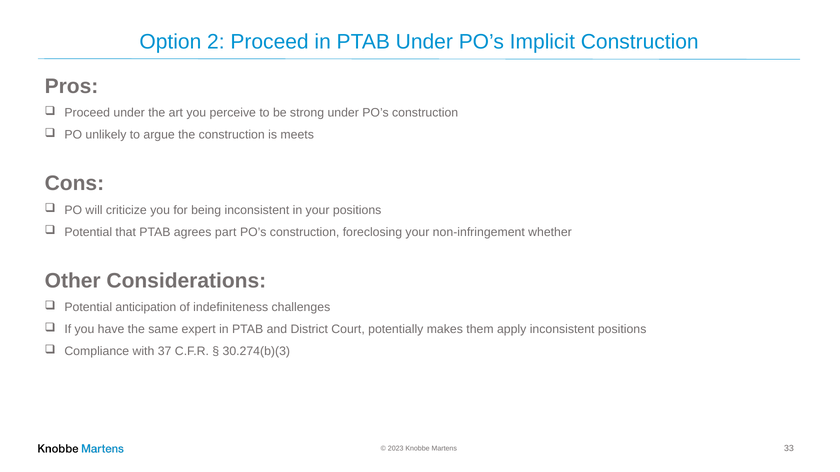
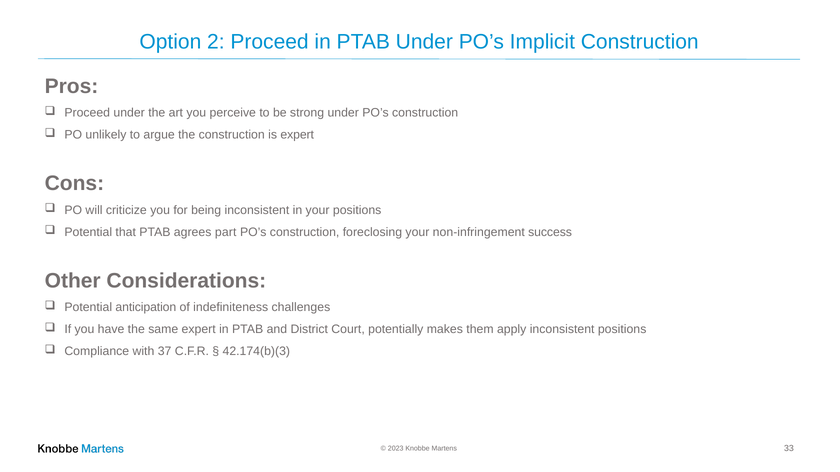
is meets: meets -> expert
whether: whether -> success
30.274(b)(3: 30.274(b)(3 -> 42.174(b)(3
